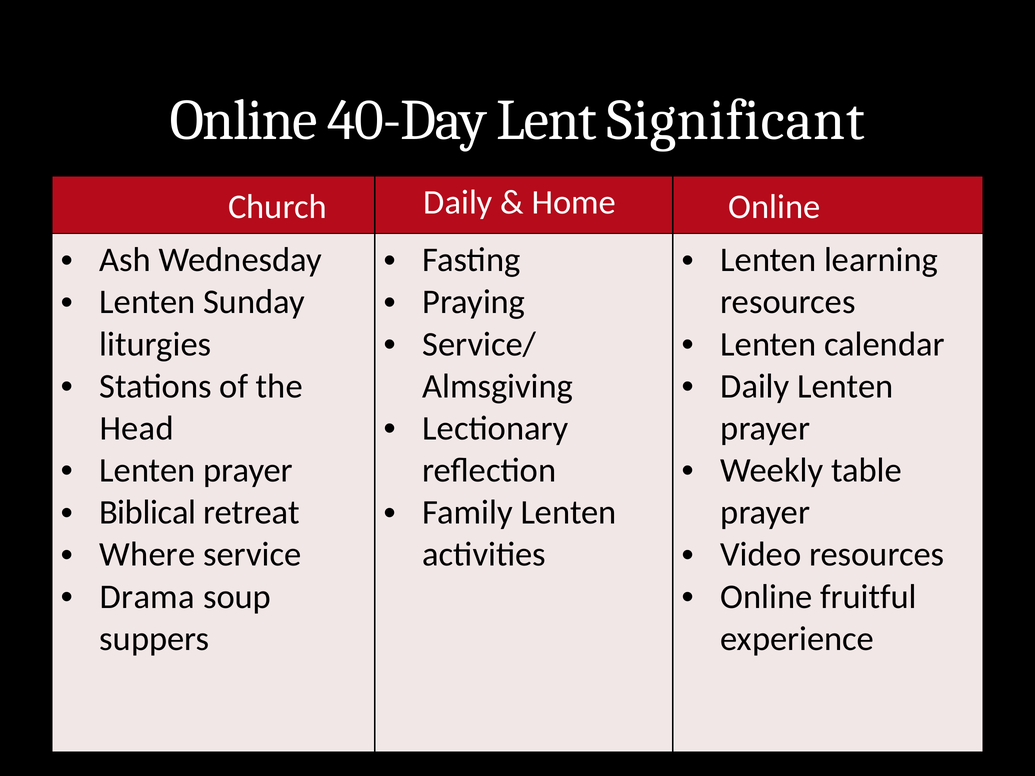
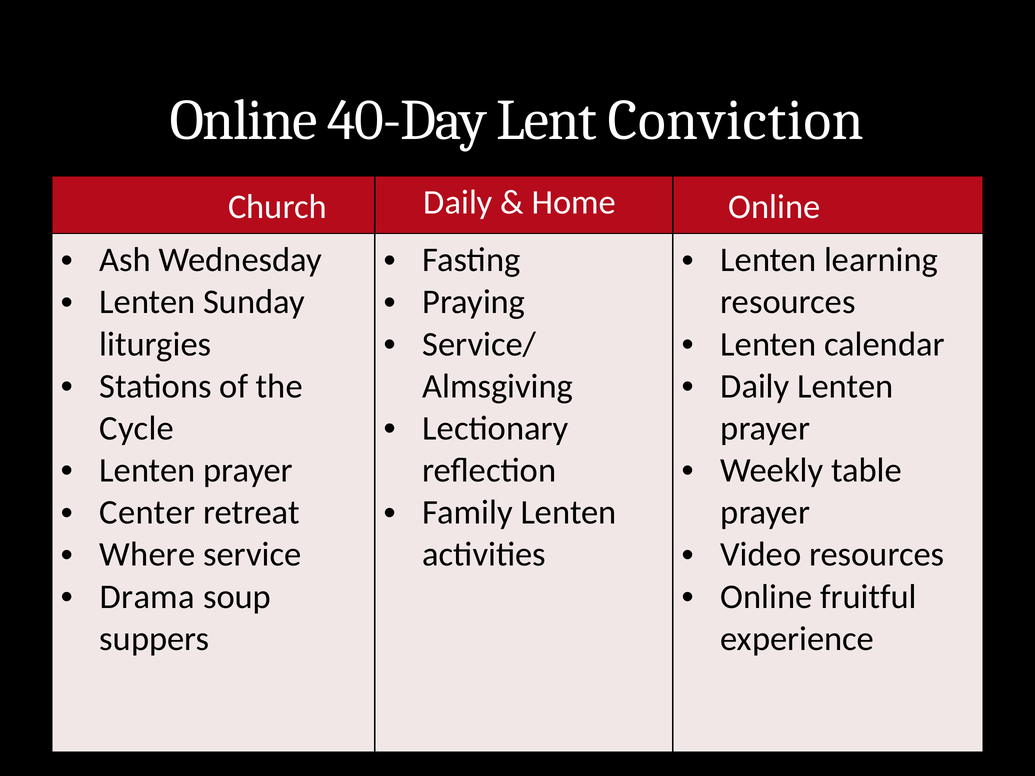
Significant: Significant -> Conviction
Head: Head -> Cycle
Biblical: Biblical -> Center
